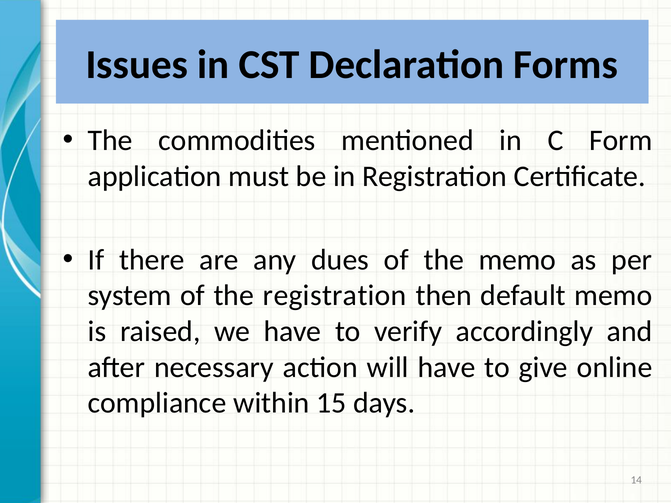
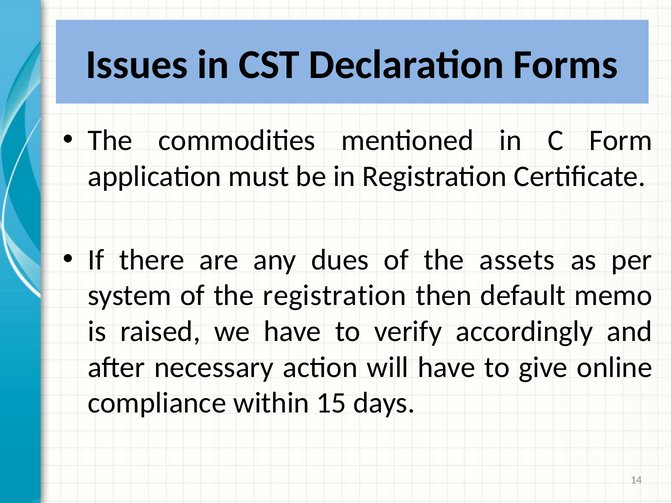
the memo: memo -> assets
